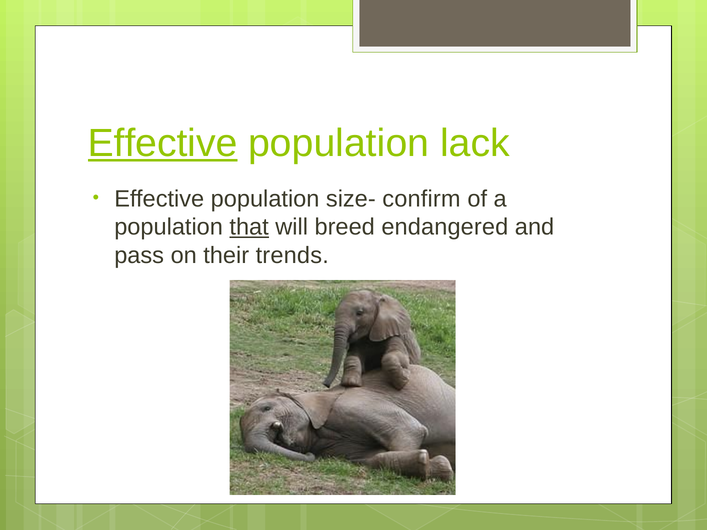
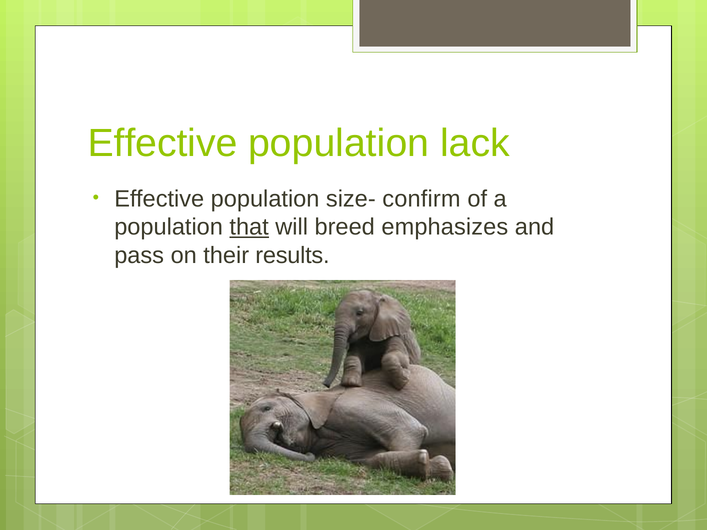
Effective at (163, 143) underline: present -> none
endangered: endangered -> emphasizes
trends: trends -> results
